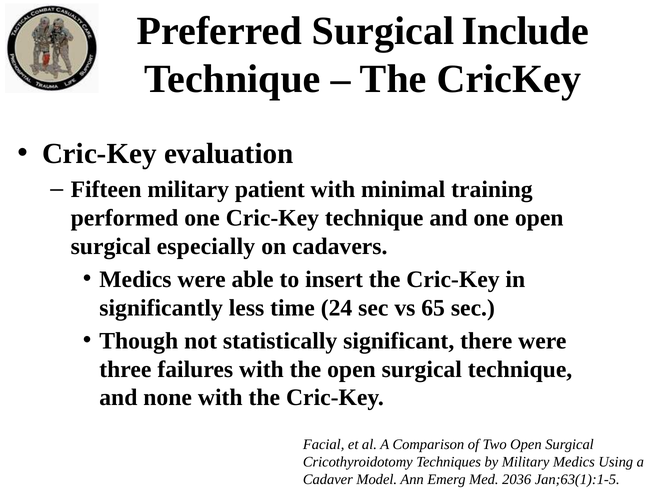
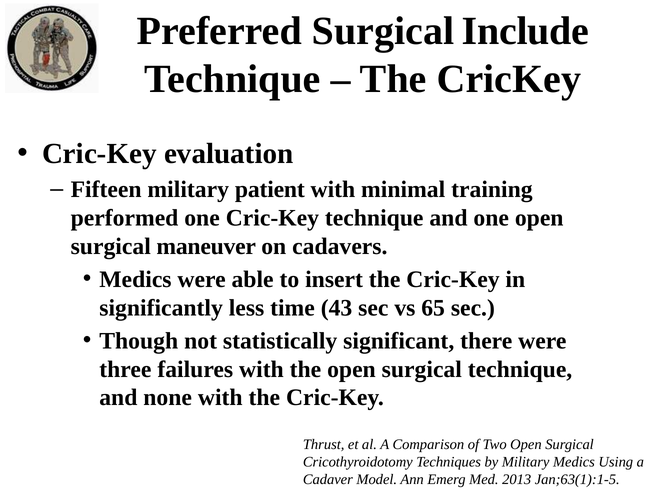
especially: especially -> maneuver
24: 24 -> 43
Facial: Facial -> Thrust
2036: 2036 -> 2013
